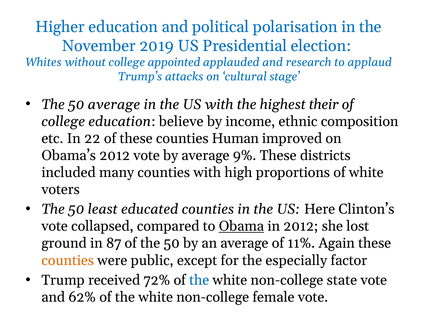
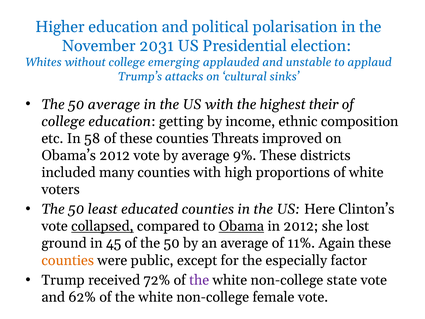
2019: 2019 -> 2031
appointed: appointed -> emerging
research: research -> unstable
stage: stage -> sinks
believe: believe -> getting
22: 22 -> 58
Human: Human -> Threats
collapsed underline: none -> present
87: 87 -> 45
the at (199, 280) colour: blue -> purple
